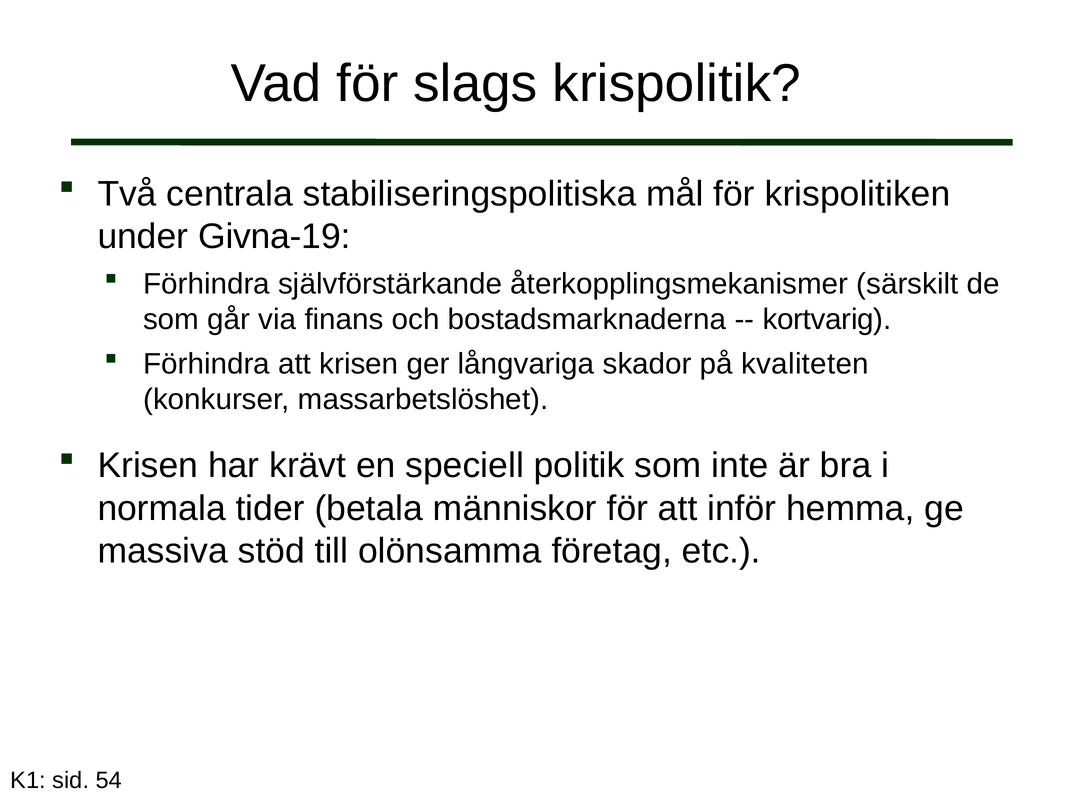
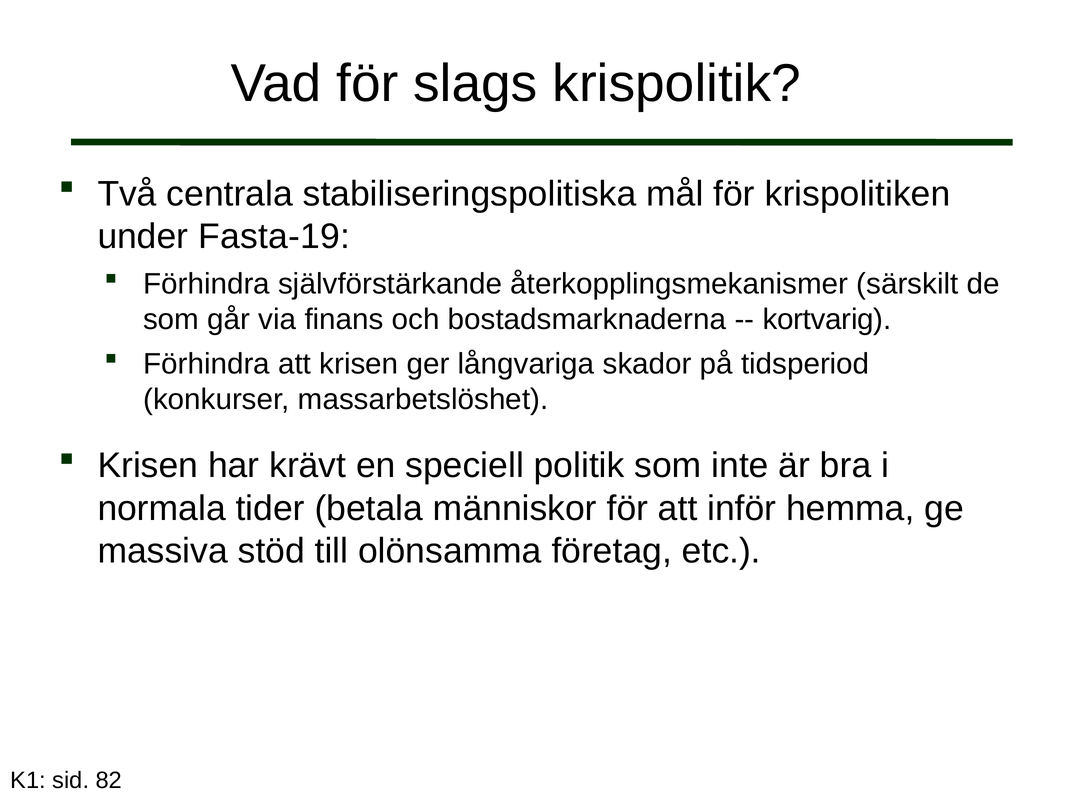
Givna-19: Givna-19 -> Fasta-19
kvaliteten: kvaliteten -> tidsperiod
54: 54 -> 82
